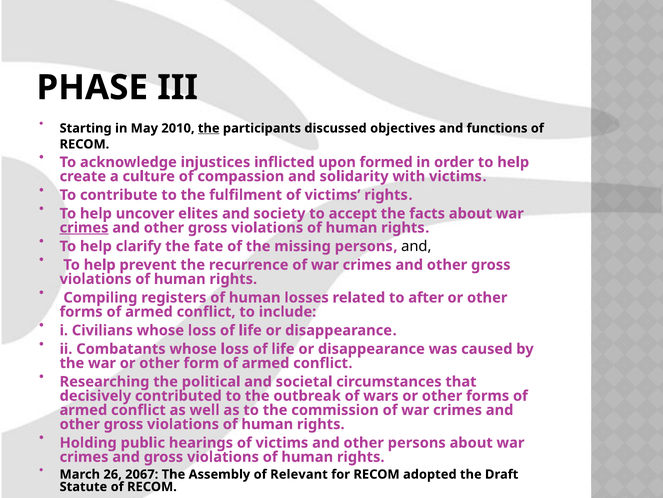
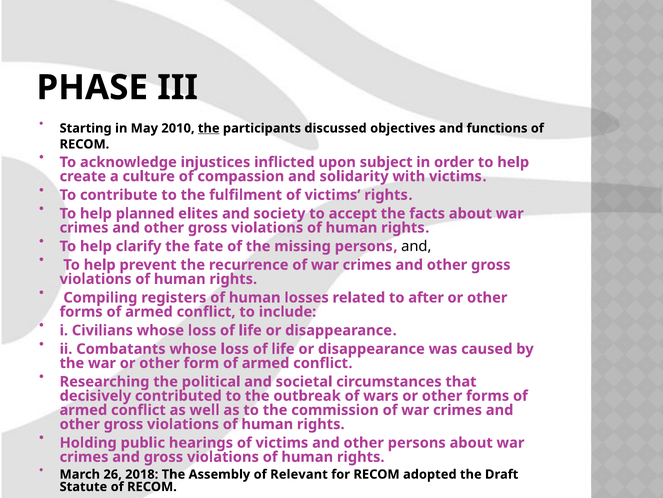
formed: formed -> subject
uncover: uncover -> planned
crimes at (84, 227) underline: present -> none
2067: 2067 -> 2018
